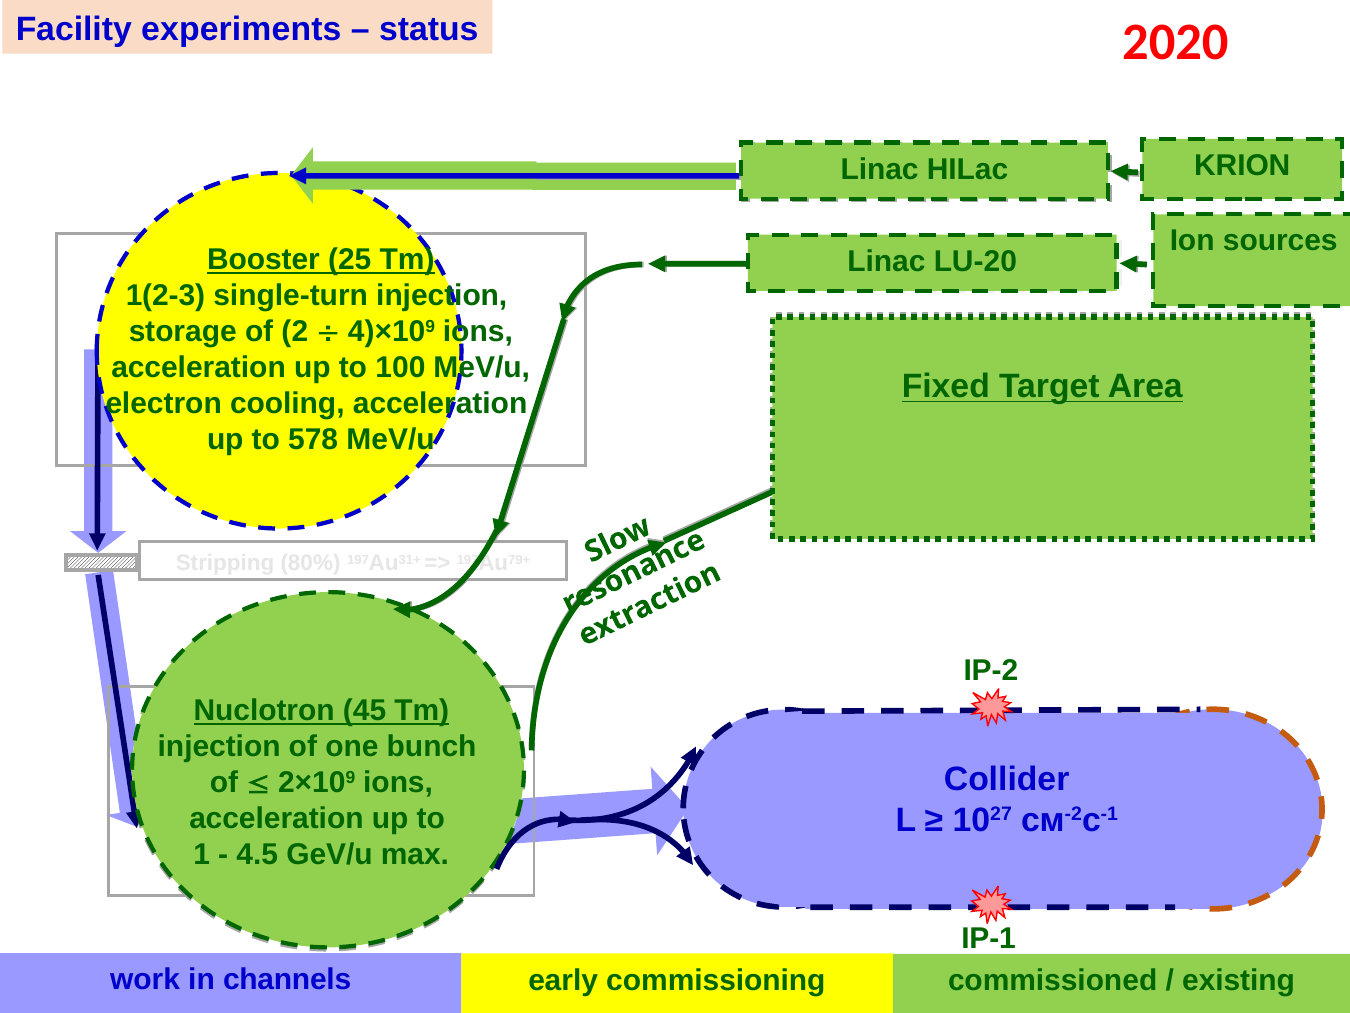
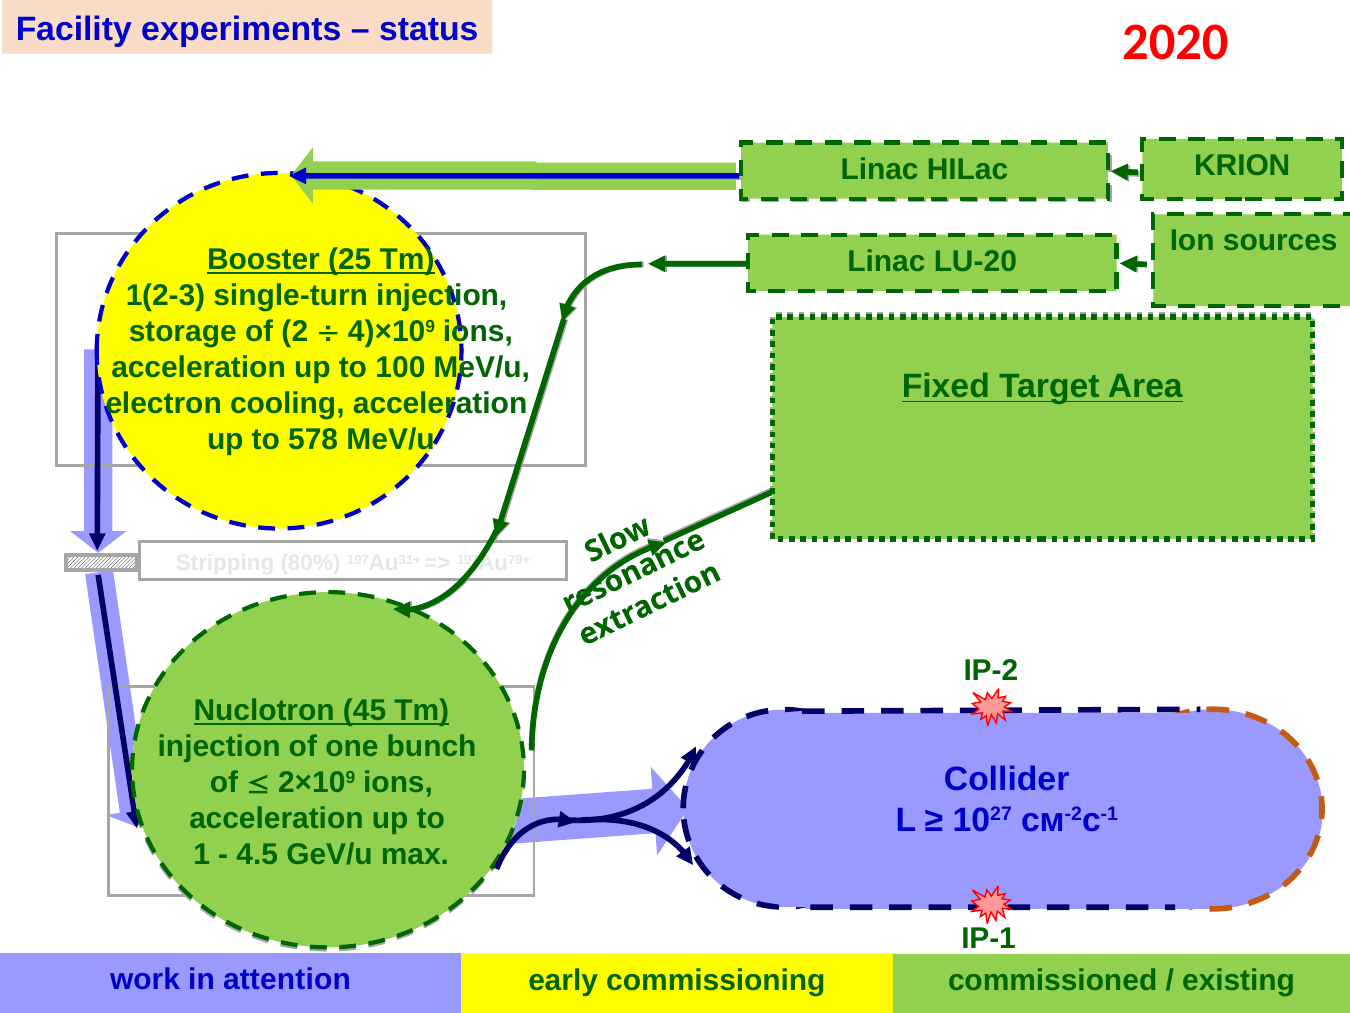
channels: channels -> attention
